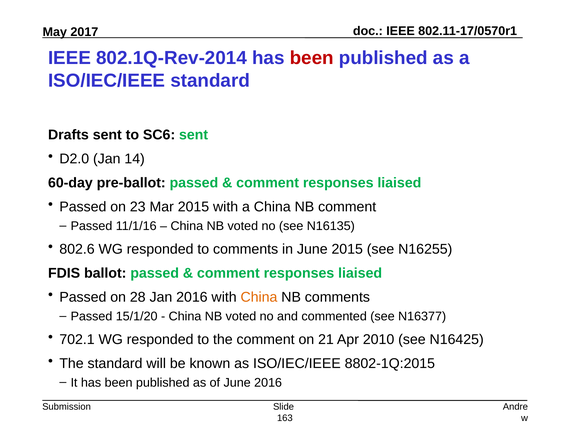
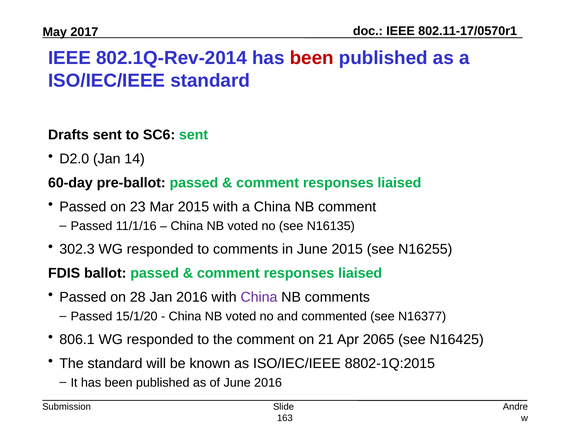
802.6: 802.6 -> 302.3
China at (259, 297) colour: orange -> purple
702.1: 702.1 -> 806.1
2010: 2010 -> 2065
